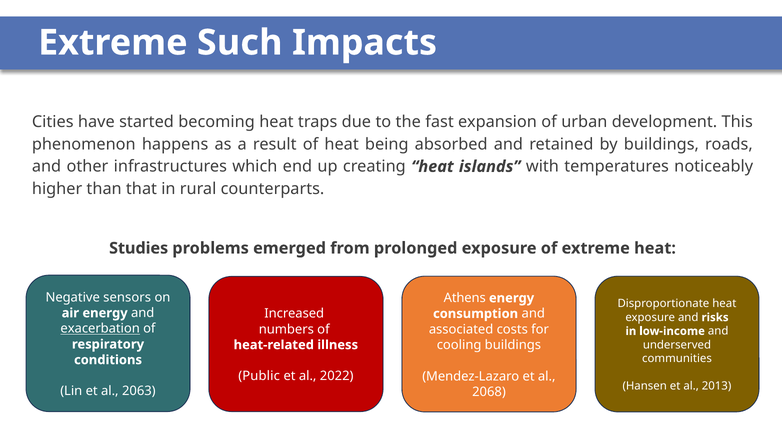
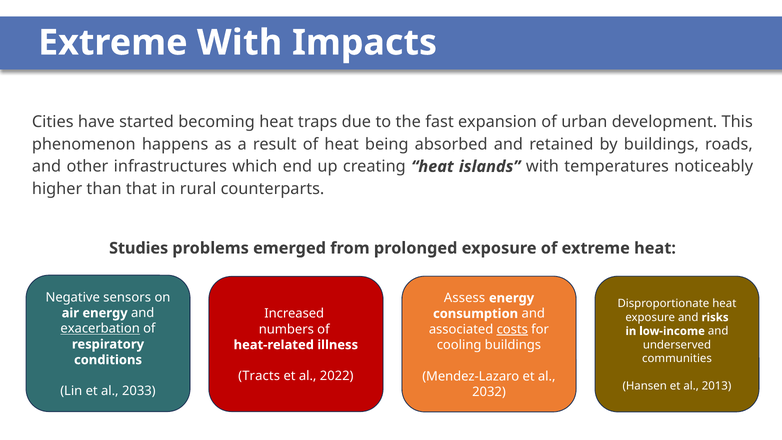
Extreme Such: Such -> With
Athens: Athens -> Assess
costs underline: none -> present
Public: Public -> Tracts
2063: 2063 -> 2033
2068: 2068 -> 2032
